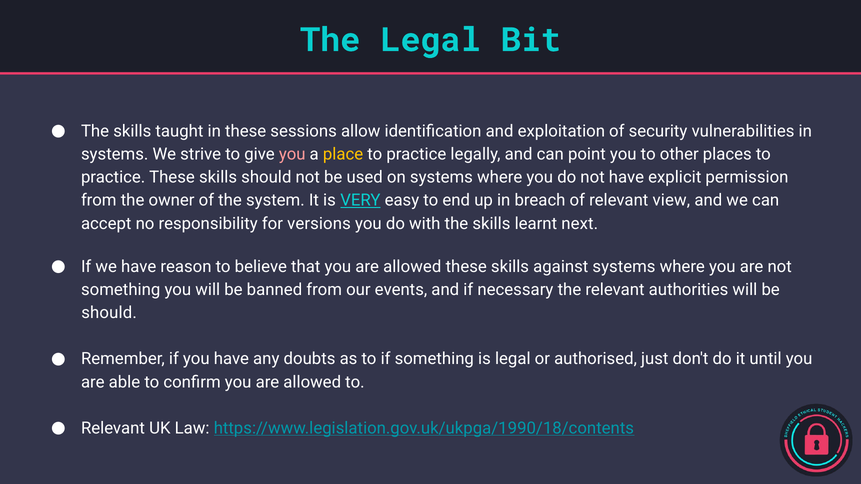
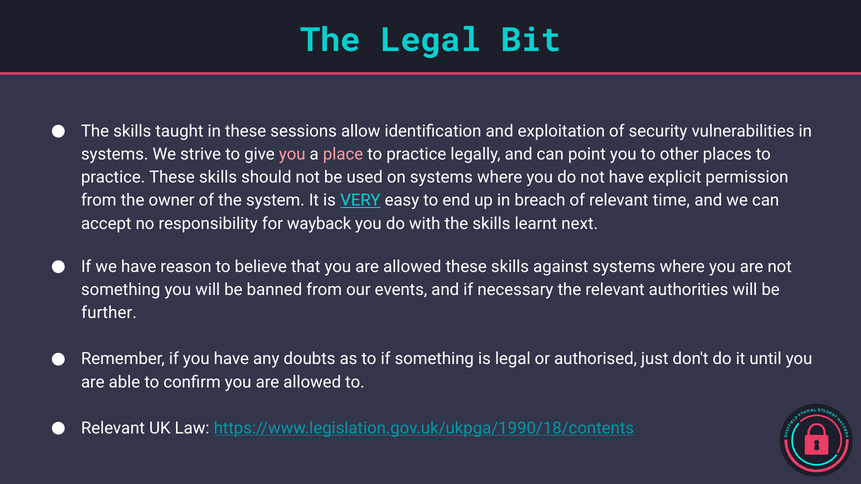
place colour: yellow -> pink
view: view -> time
versions: versions -> wayback
should at (109, 313): should -> further
